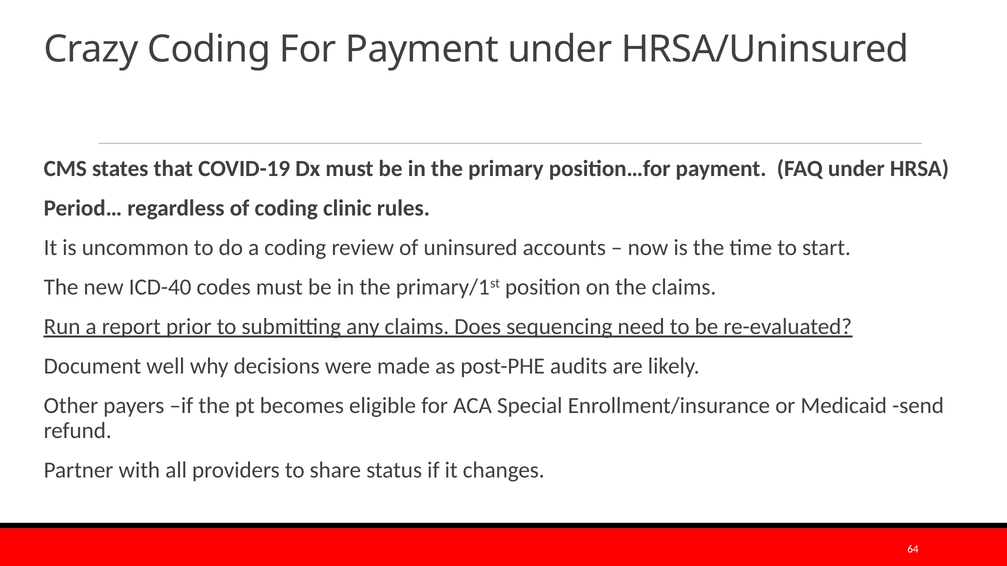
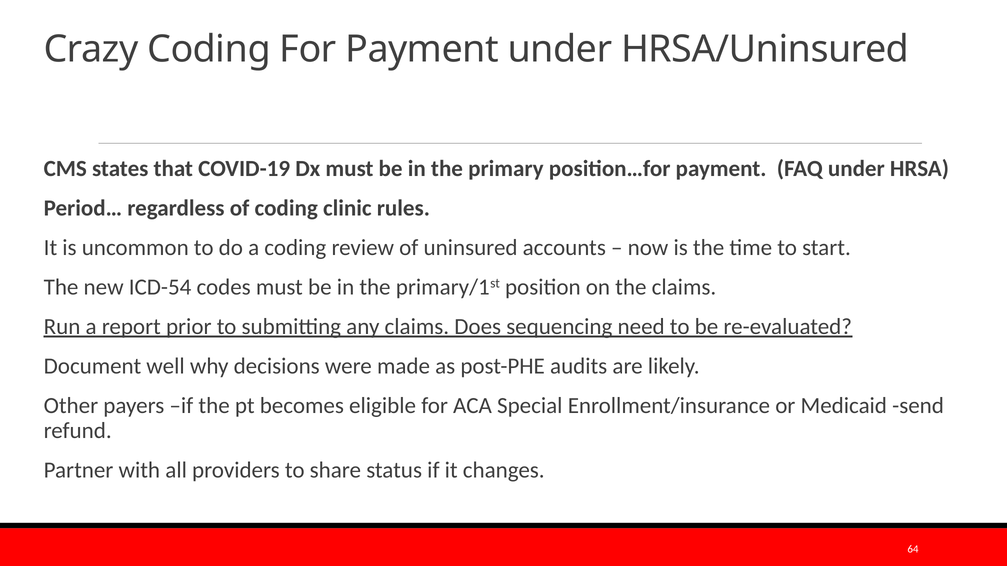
ICD-40: ICD-40 -> ICD-54
